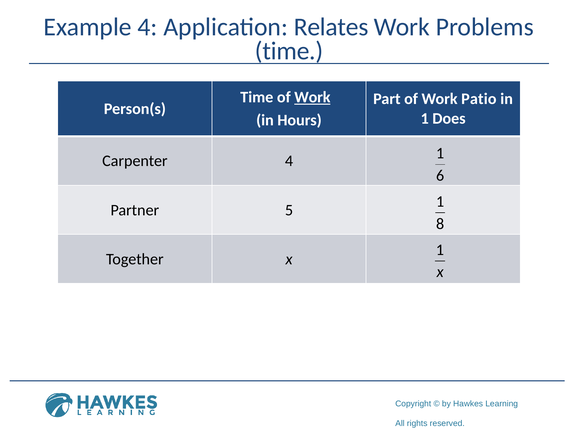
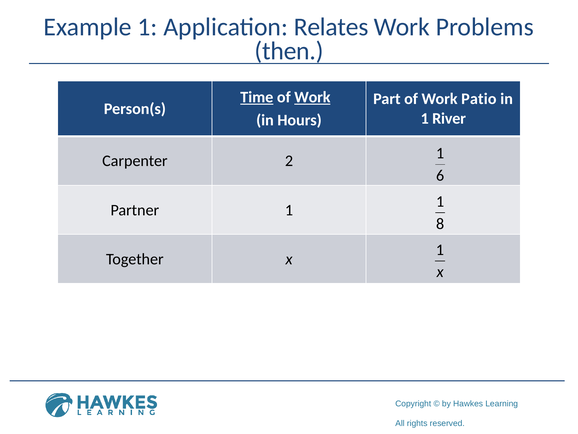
Example 4: 4 -> 1
time at (289, 51): time -> then
Time at (257, 97) underline: none -> present
Does: Does -> River
Carpenter 4: 4 -> 2
Partner 5: 5 -> 1
